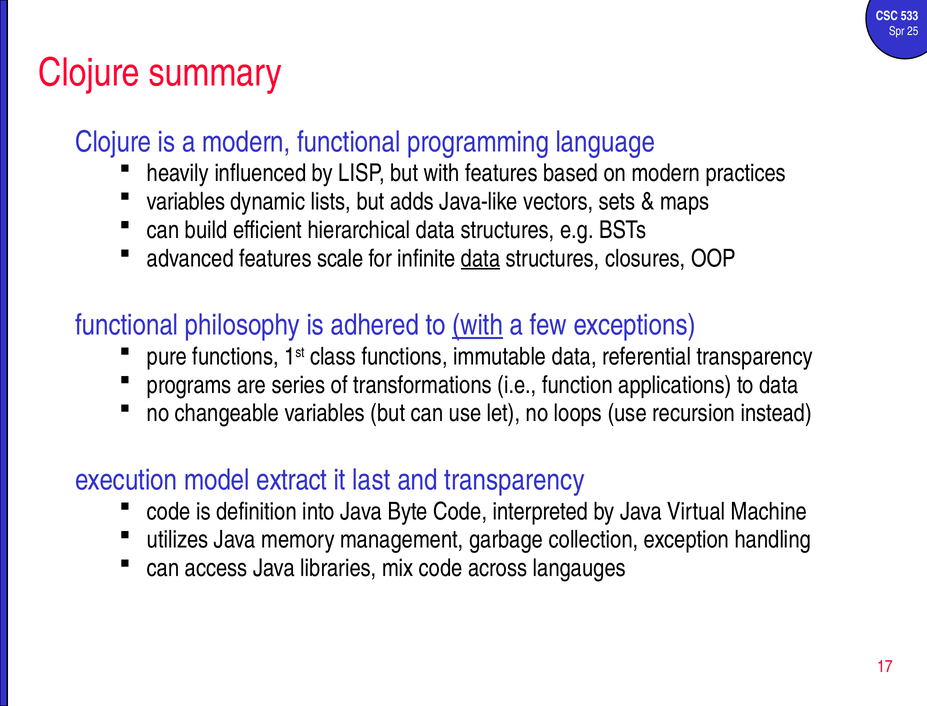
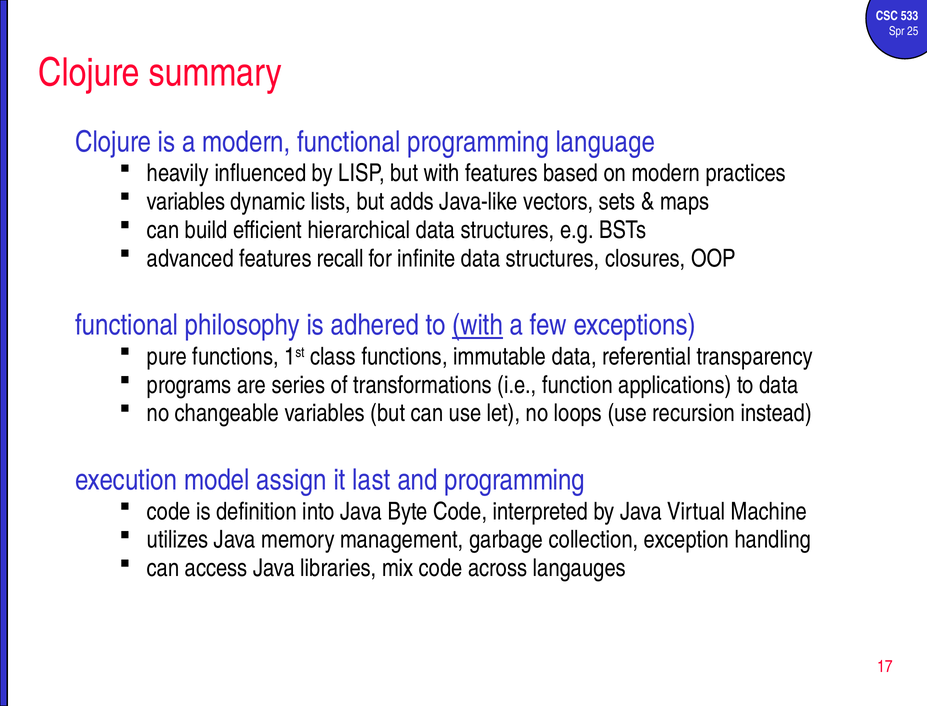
scale: scale -> recall
data at (481, 259) underline: present -> none
extract: extract -> assign
and transparency: transparency -> programming
